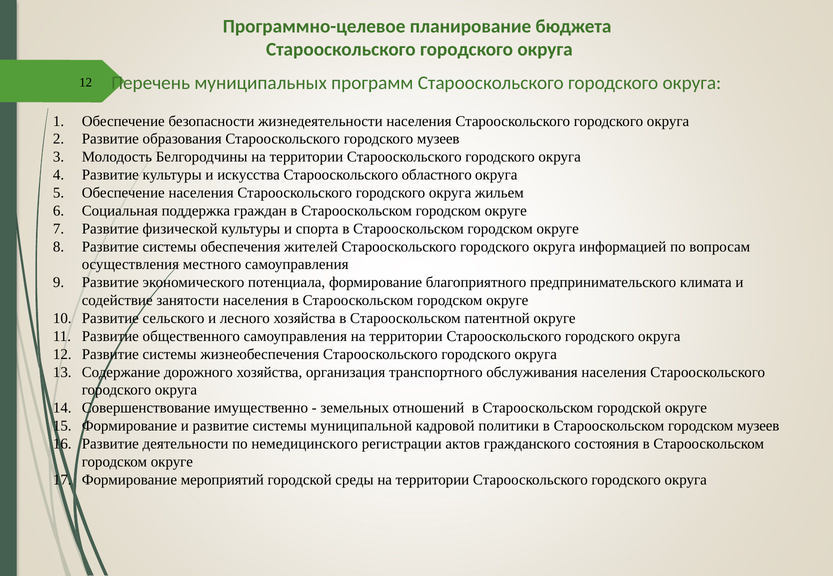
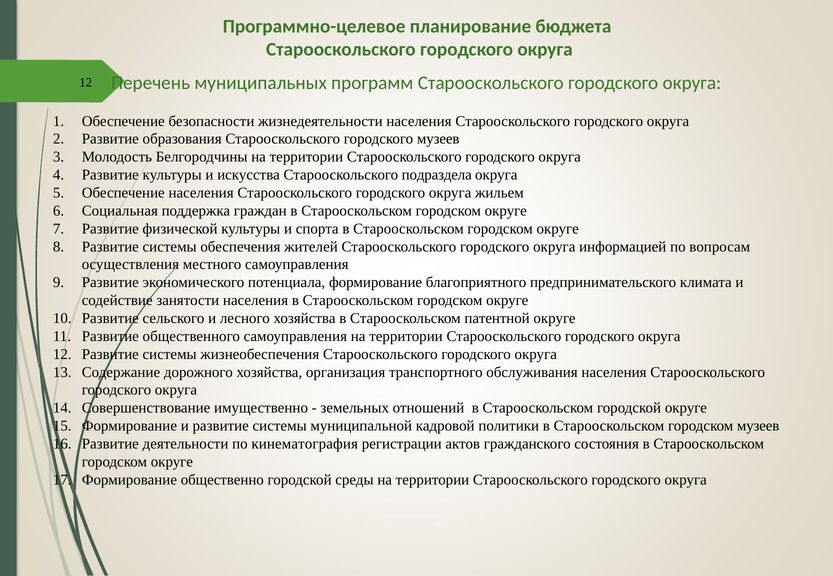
областного: областного -> подраздела
немедицинского: немедицинского -> кинематография
мероприятий: мероприятий -> общественно
